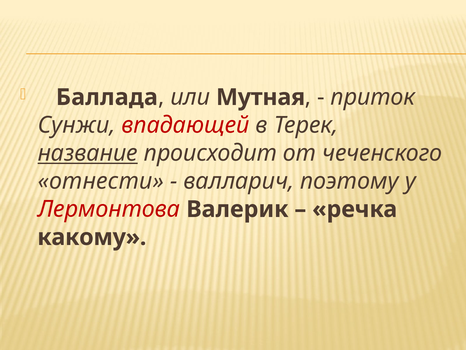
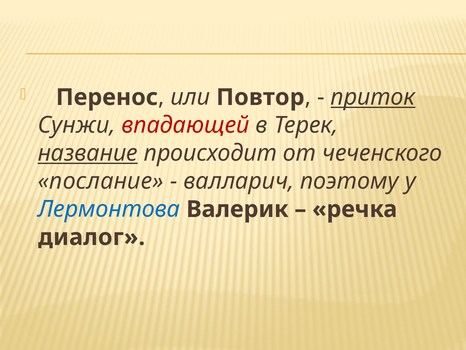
Баллада: Баллада -> Перенос
Мутная: Мутная -> Повтор
приток underline: none -> present
отнести: отнести -> послание
Лермонтова colour: red -> blue
какому: какому -> диалог
